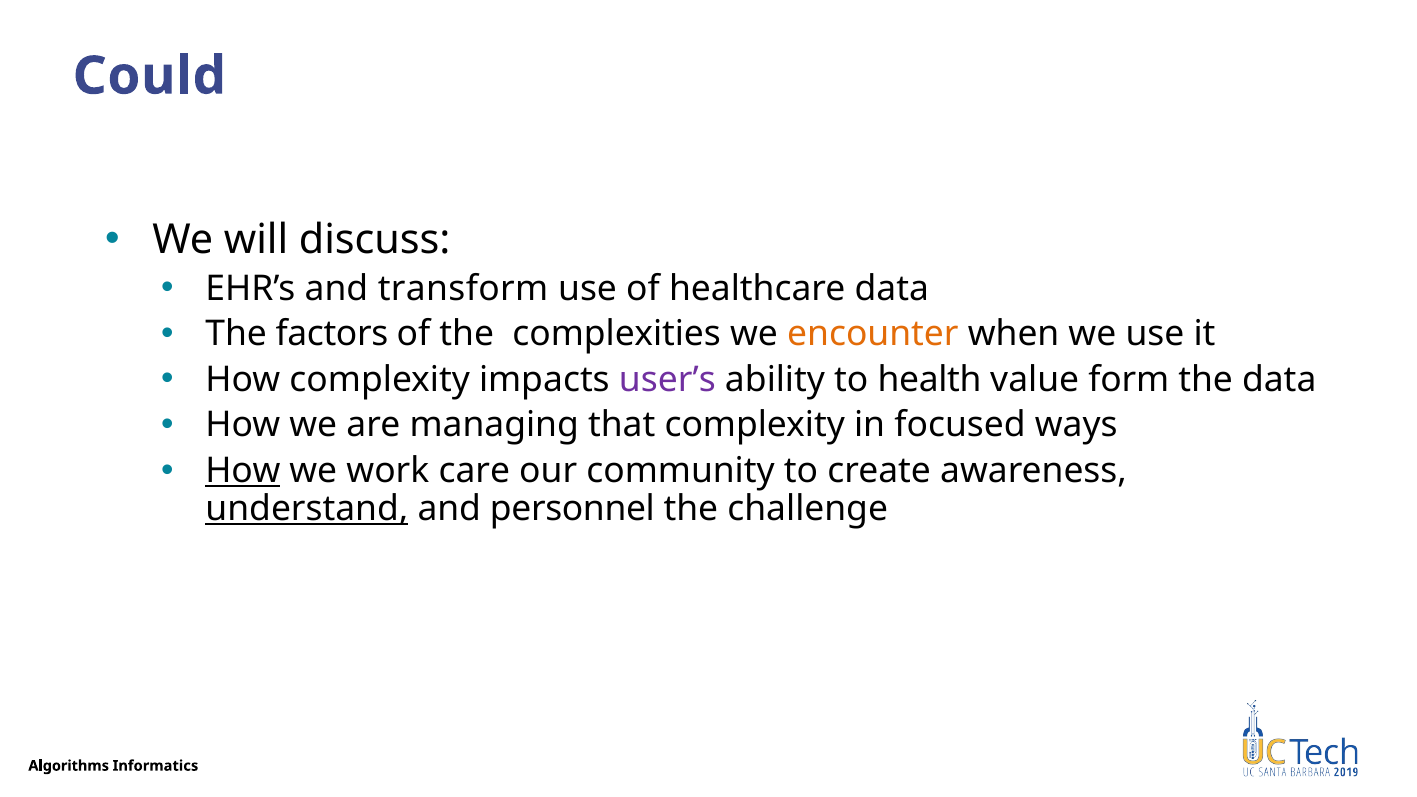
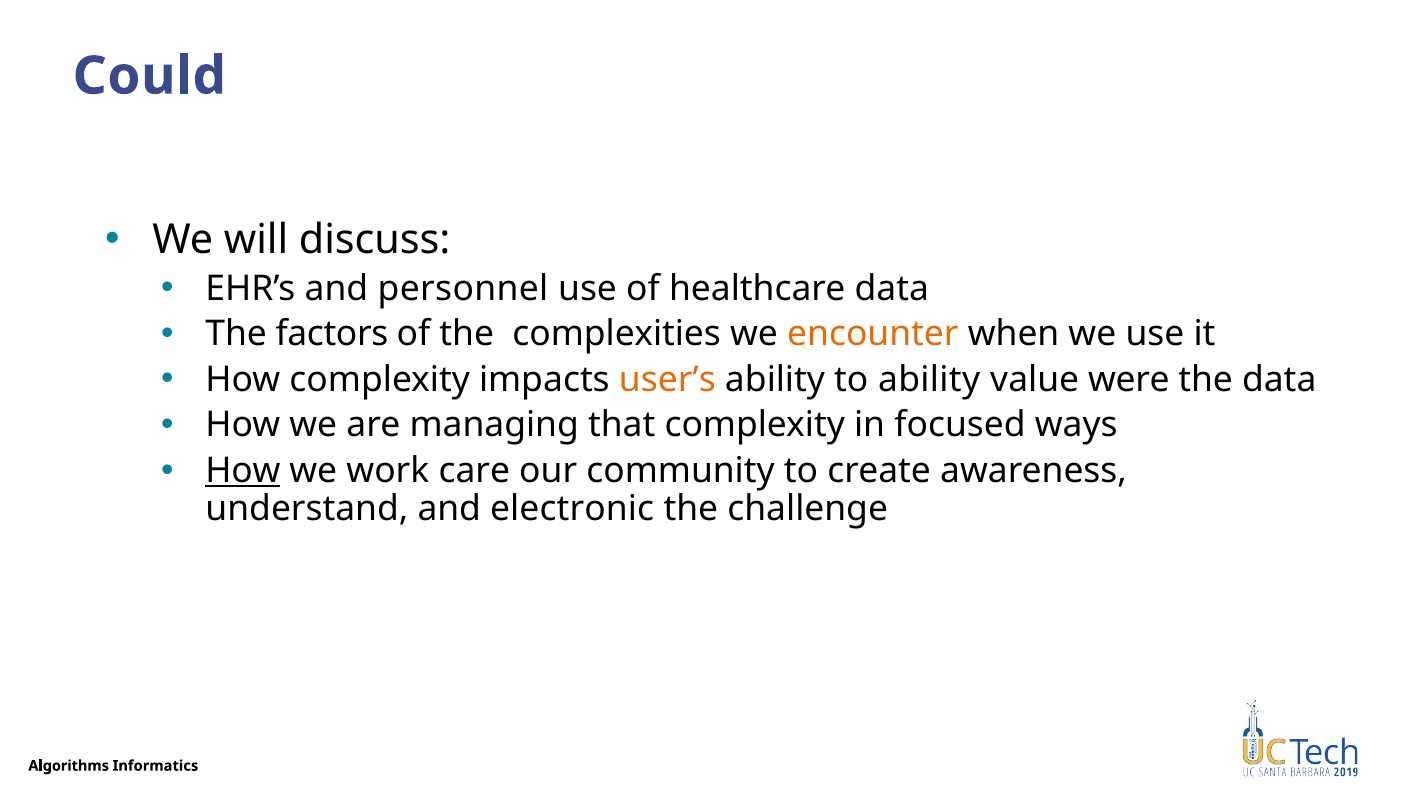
transform: transform -> personnel
user’s colour: purple -> orange
to health: health -> ability
form: form -> were
understand underline: present -> none
personnel: personnel -> electronic
